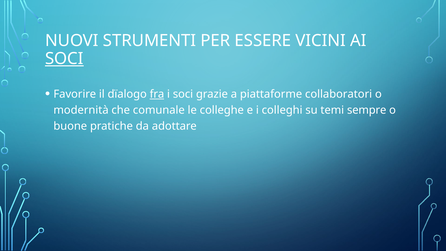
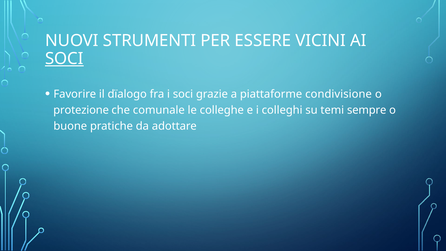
fra underline: present -> none
collaboratori: collaboratori -> condivisione
modernità: modernità -> protezione
